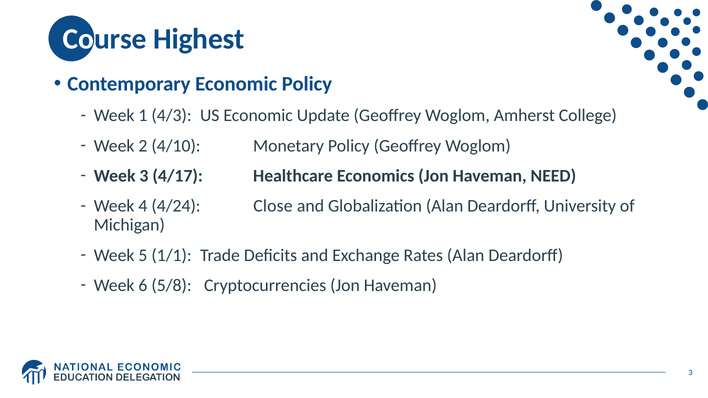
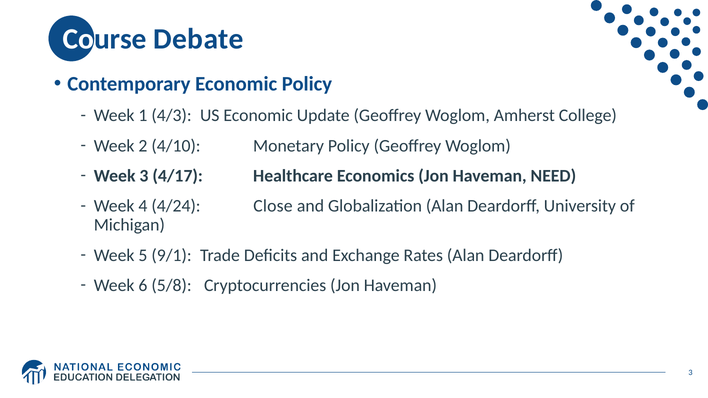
Highest: Highest -> Debate
1/1: 1/1 -> 9/1
